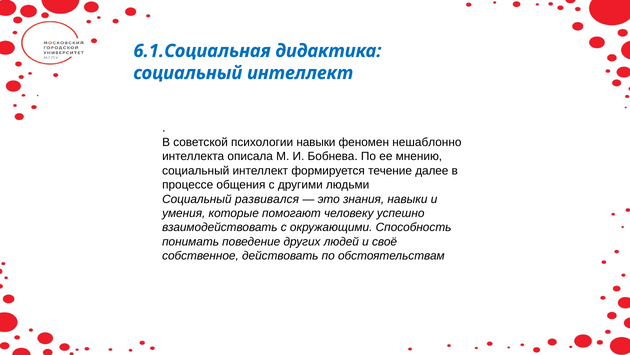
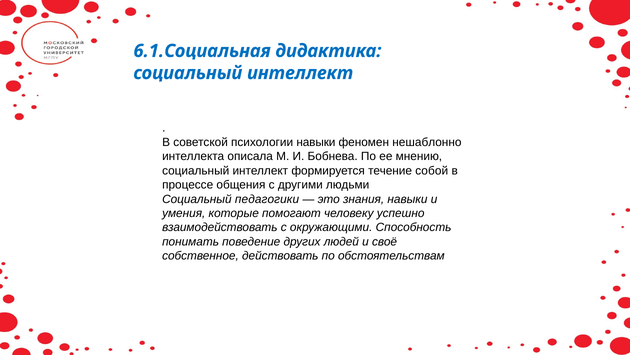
далее: далее -> собой
развивался: развивался -> педагогики
